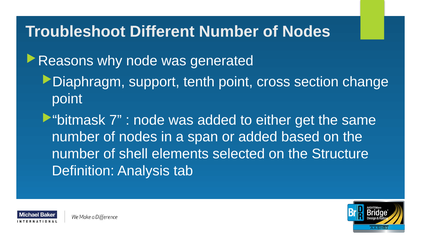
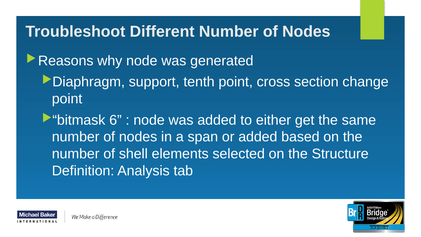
7: 7 -> 6
